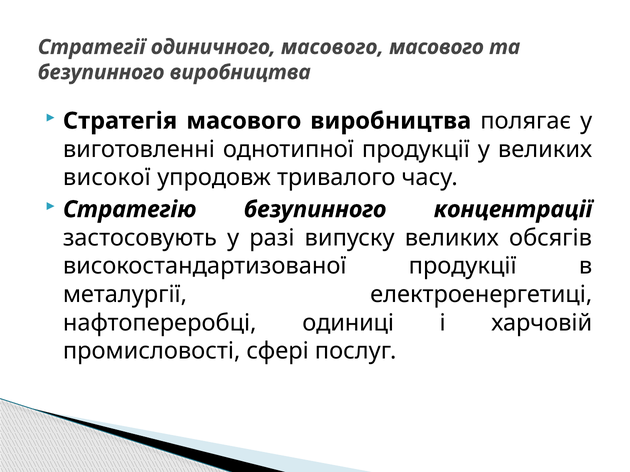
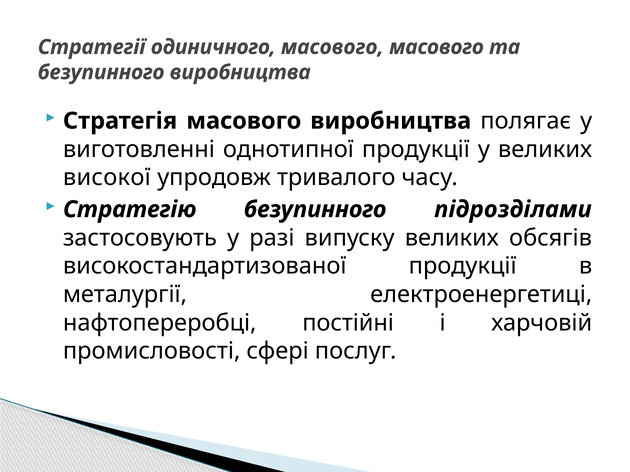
концентрації: концентрації -> підрозділами
одиниці: одиниці -> постійні
